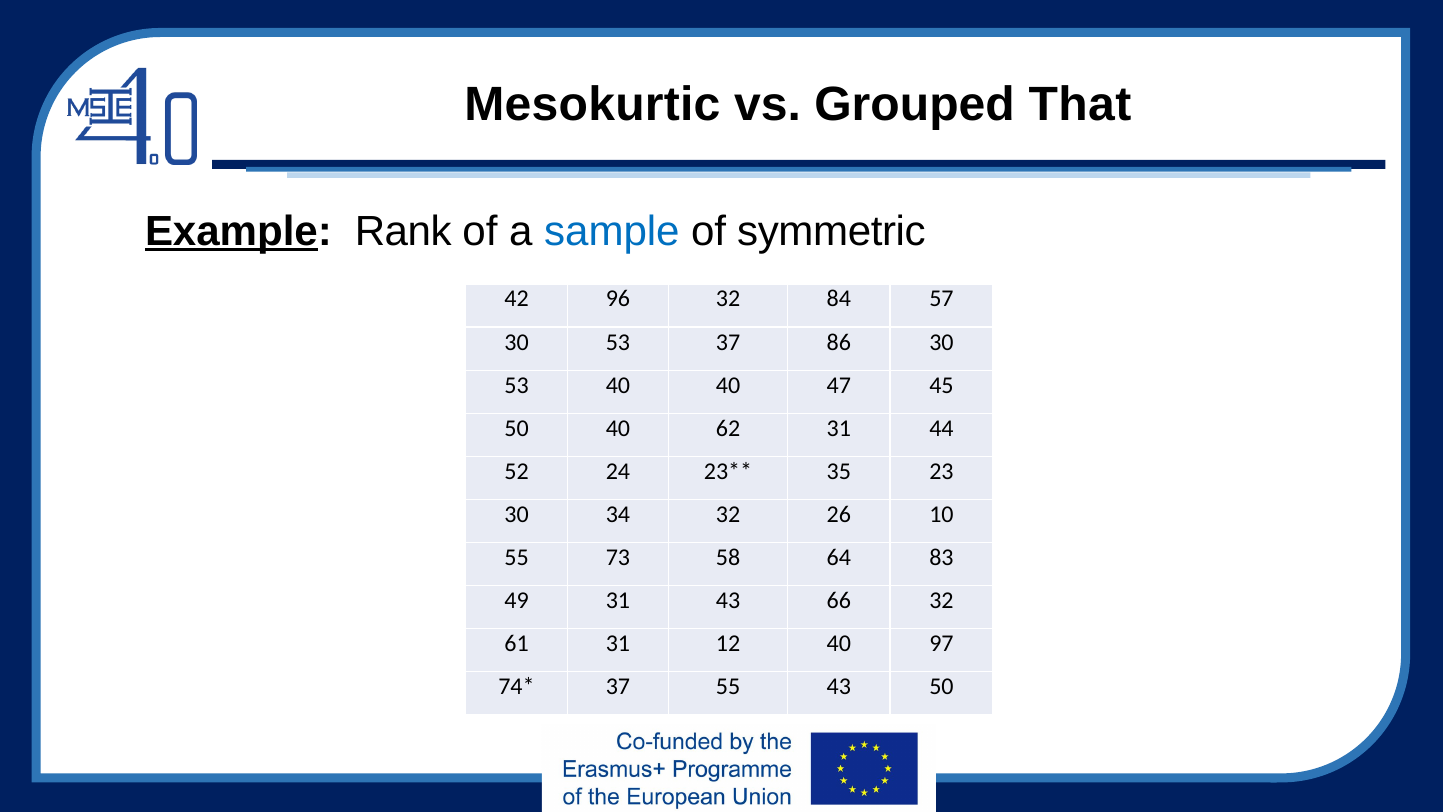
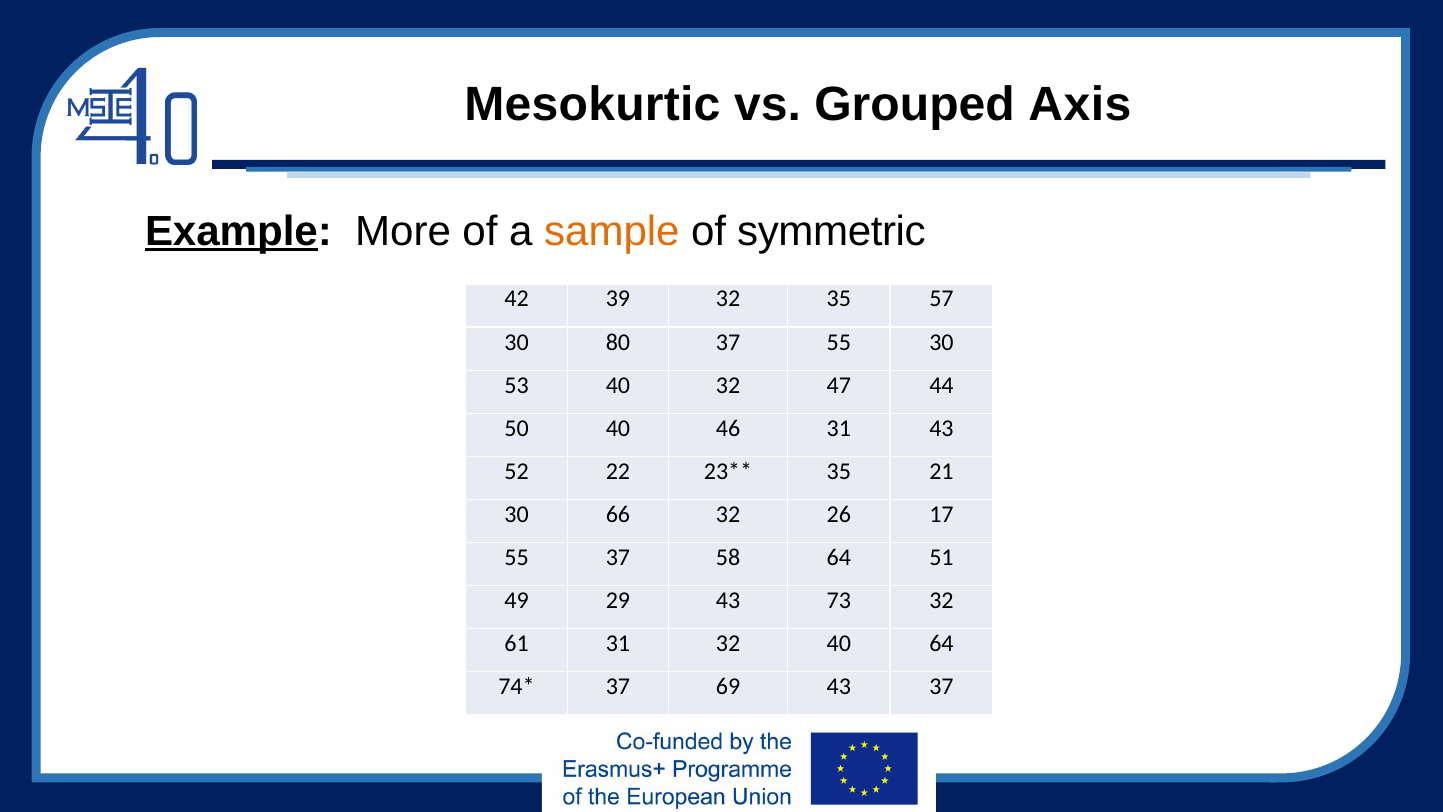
That: That -> Axis
Rank: Rank -> More
sample colour: blue -> orange
96: 96 -> 39
32 84: 84 -> 35
53 at (618, 342): 53 -> 80
37 86: 86 -> 55
40 40: 40 -> 32
45: 45 -> 44
62: 62 -> 46
31 44: 44 -> 43
24: 24 -> 22
23: 23 -> 21
34: 34 -> 66
10: 10 -> 17
55 73: 73 -> 37
83: 83 -> 51
49 31: 31 -> 29
66: 66 -> 73
31 12: 12 -> 32
40 97: 97 -> 64
37 55: 55 -> 69
43 50: 50 -> 37
